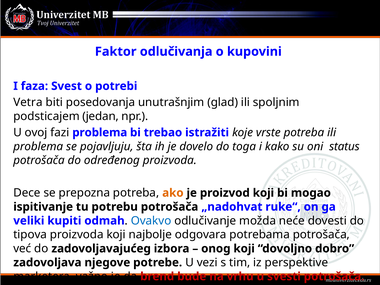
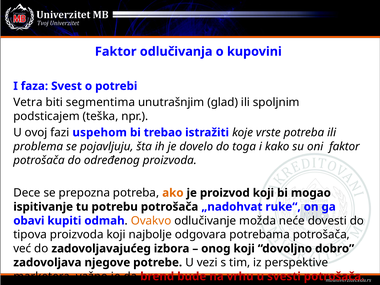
posedovanja: posedovanja -> segmentima
jedan: jedan -> teška
fazi problema: problema -> uspehom
oni status: status -> faktor
veliki: veliki -> obavi
Ovakvo colour: blue -> orange
